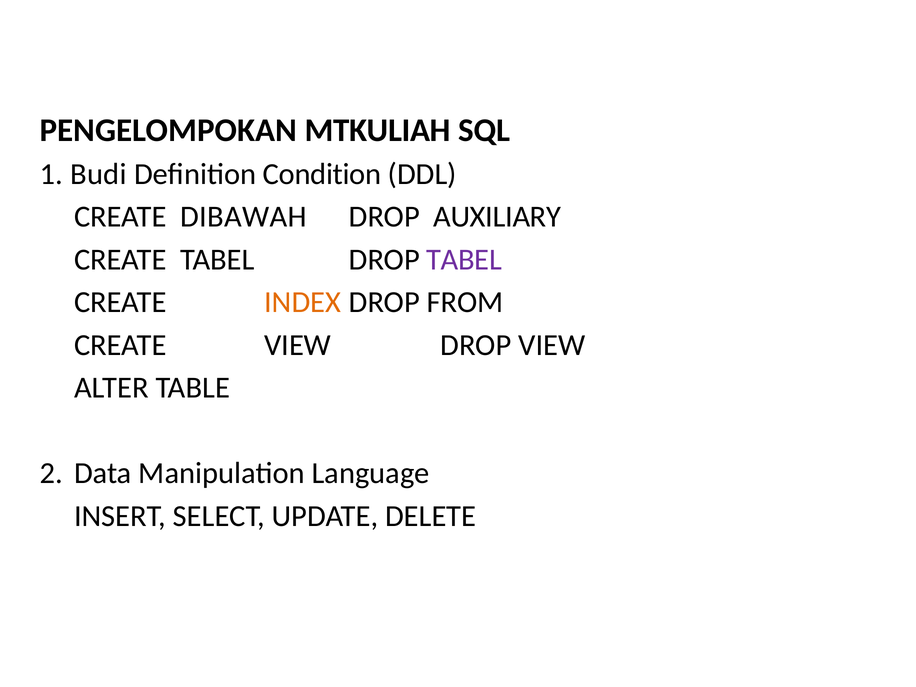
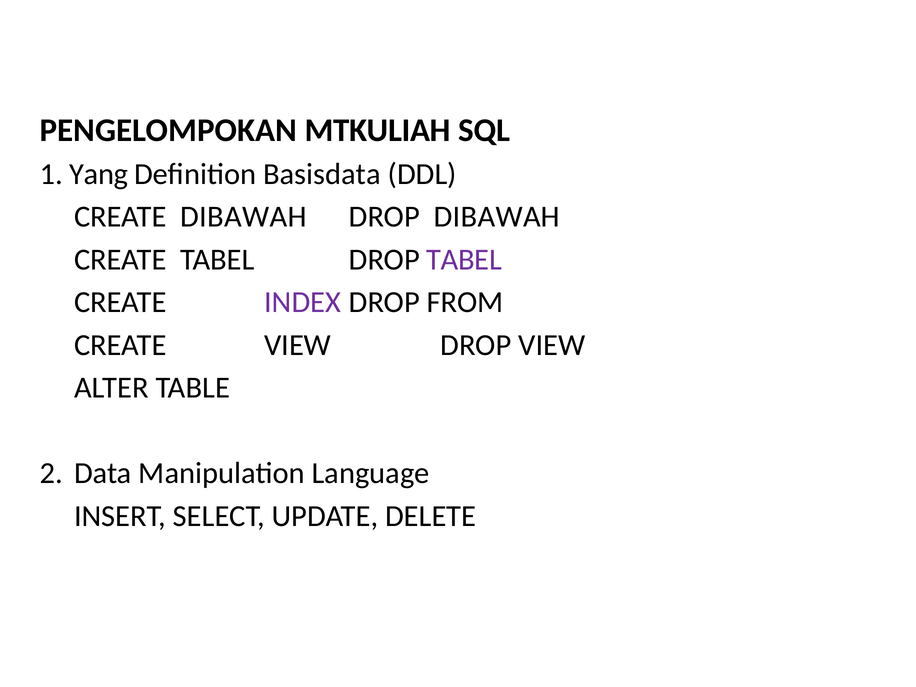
Budi: Budi -> Yang
Condition: Condition -> Basisdata
DROP AUXILIARY: AUXILIARY -> DIBAWAH
INDEX colour: orange -> purple
